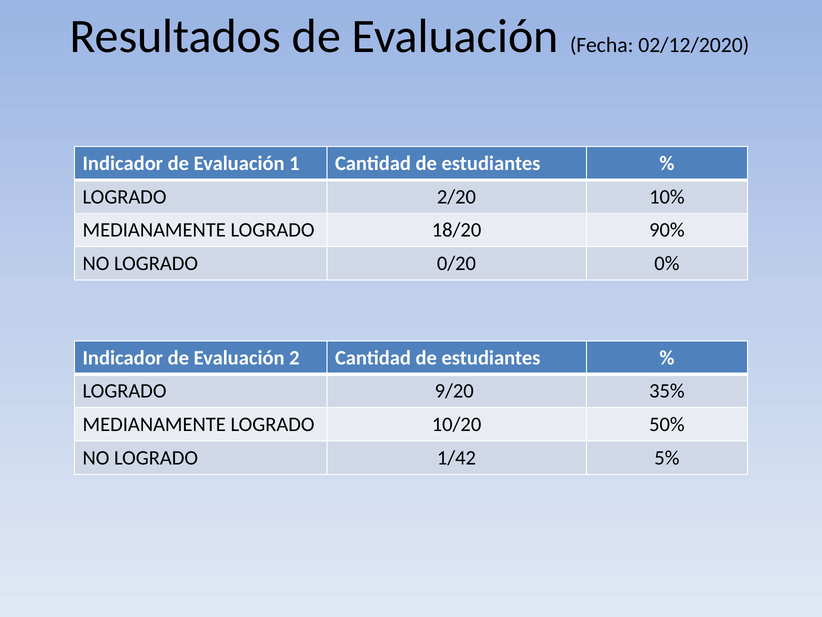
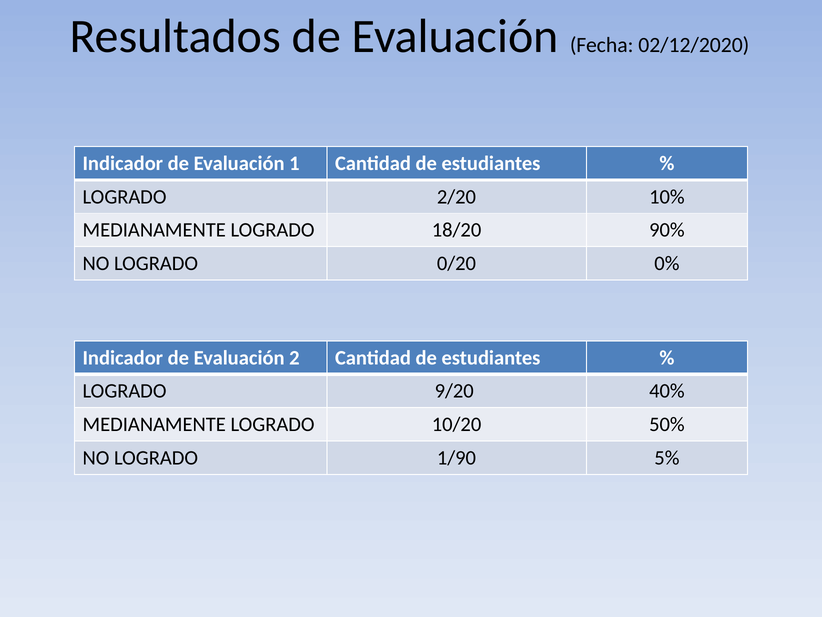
35%: 35% -> 40%
1/42: 1/42 -> 1/90
